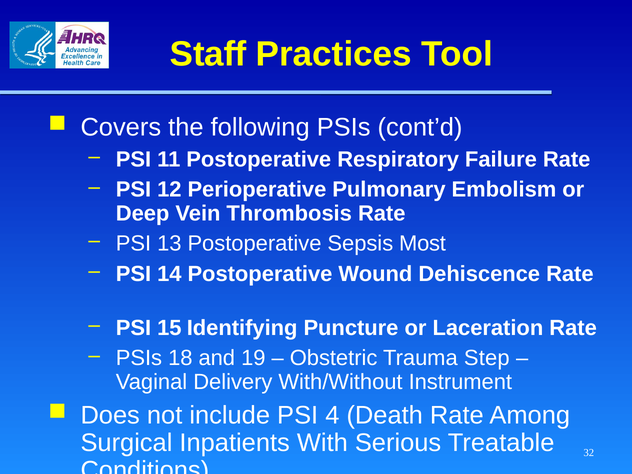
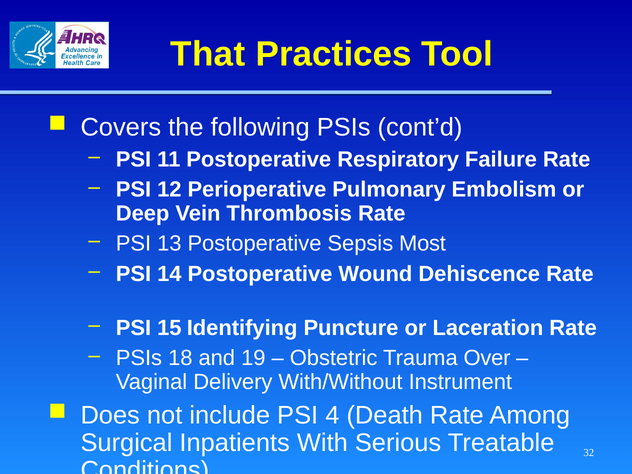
Staff: Staff -> That
Step: Step -> Over
